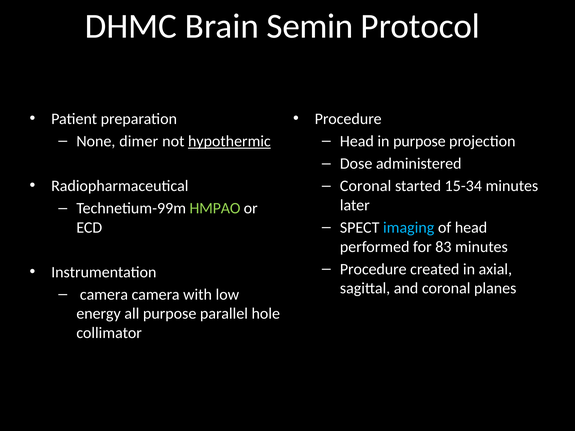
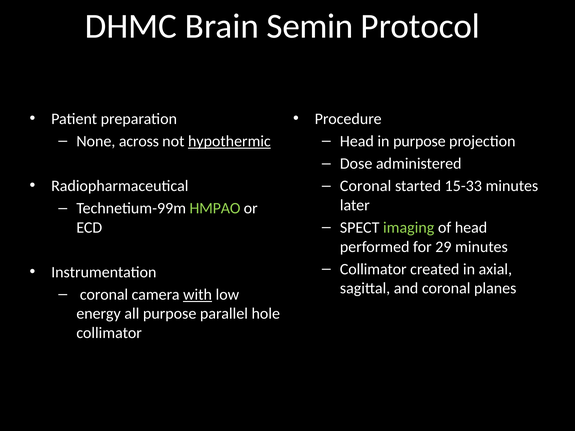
dimer: dimer -> across
15-34: 15-34 -> 15-33
imaging colour: light blue -> light green
83: 83 -> 29
Procedure at (373, 269): Procedure -> Collimator
camera at (104, 295): camera -> coronal
with underline: none -> present
